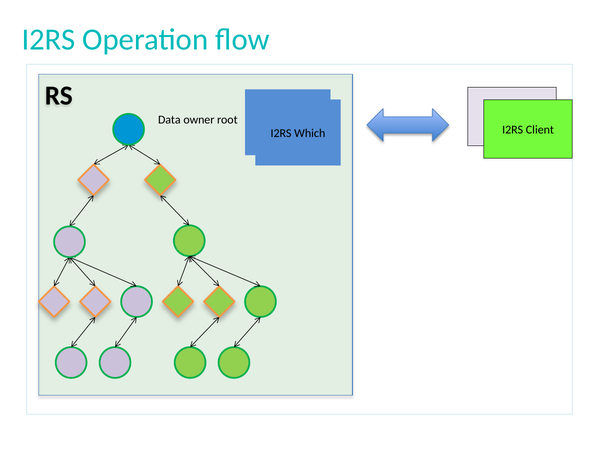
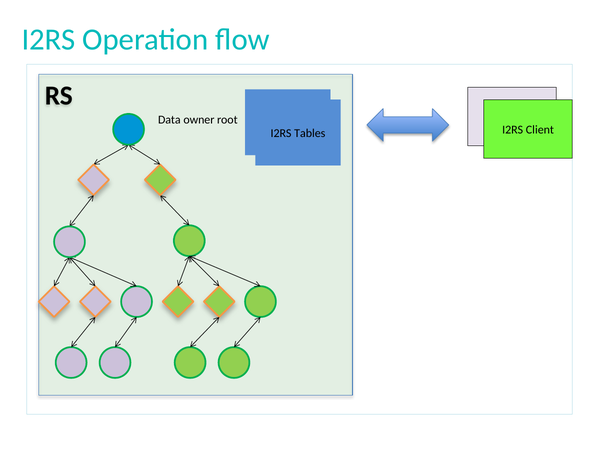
Which: Which -> Tables
